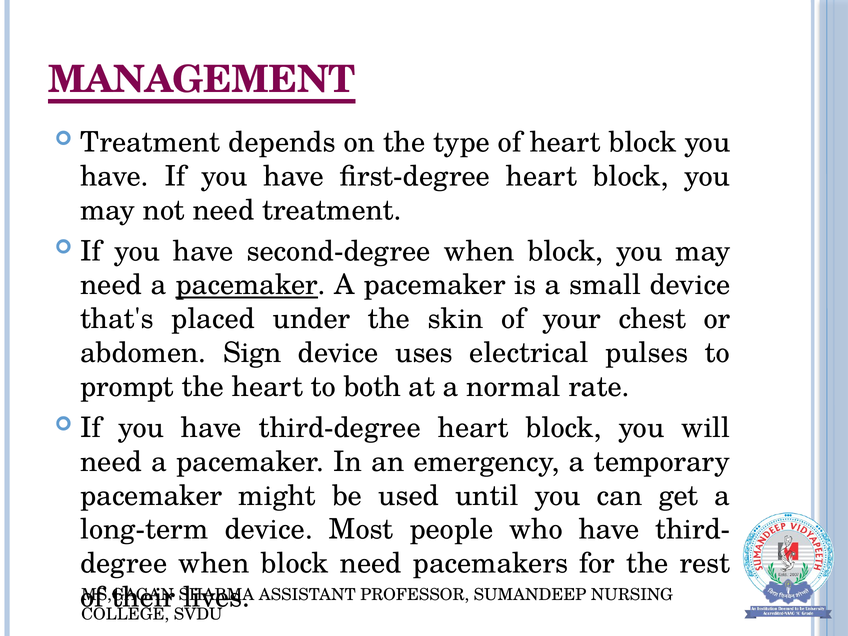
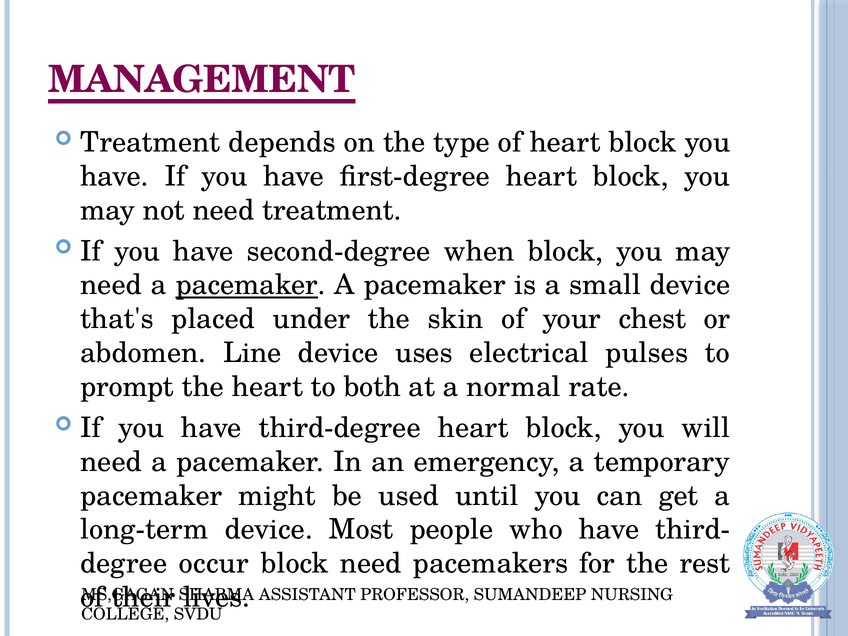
Sign: Sign -> Line
when at (214, 564): when -> occur
